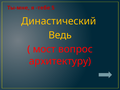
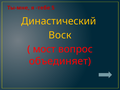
Ведь: Ведь -> Воск
архитектуру: архитектуру -> объединяет
